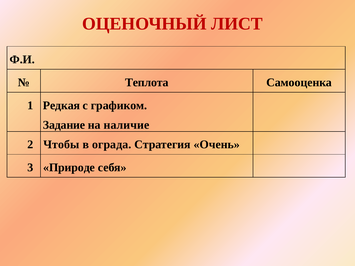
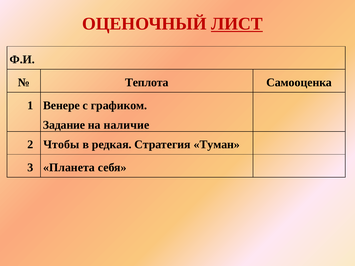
ЛИСТ underline: none -> present
Редкая: Редкая -> Венере
ограда: ограда -> редкая
Очень: Очень -> Туман
Природе: Природе -> Планета
